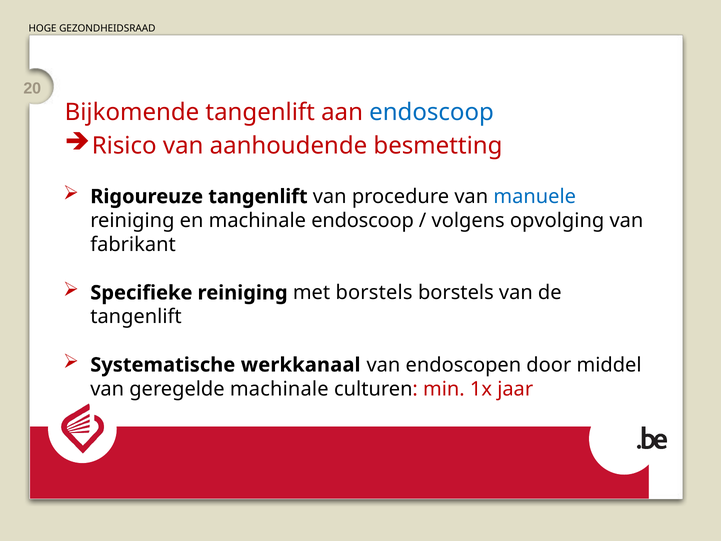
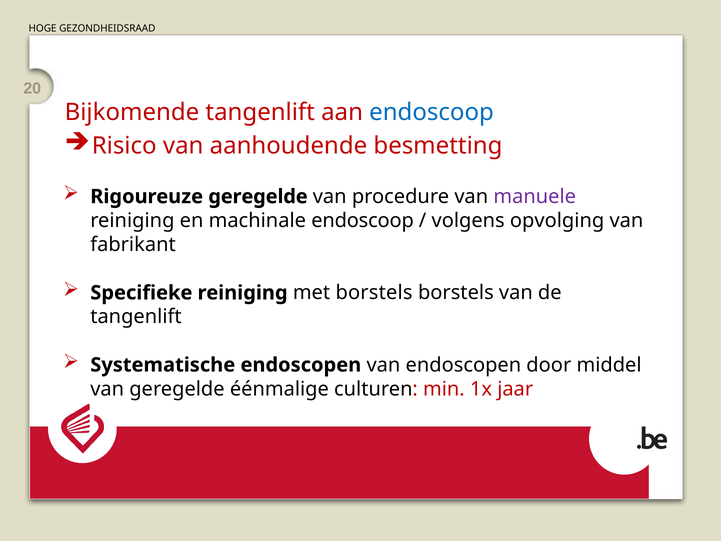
Rigoureuze tangenlift: tangenlift -> geregelde
manuele colour: blue -> purple
Systematische werkkanaal: werkkanaal -> endoscopen
geregelde machinale: machinale -> éénmalige
